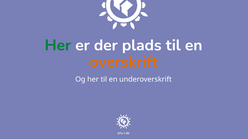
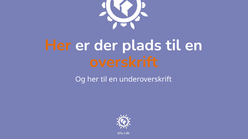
Her at (58, 45) colour: green -> orange
